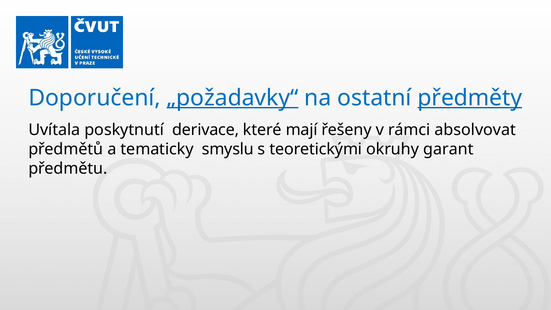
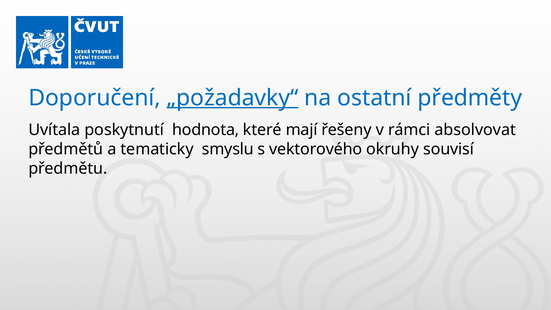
předměty underline: present -> none
derivace: derivace -> hodnota
teoretickými: teoretickými -> vektorového
garant: garant -> souvisí
